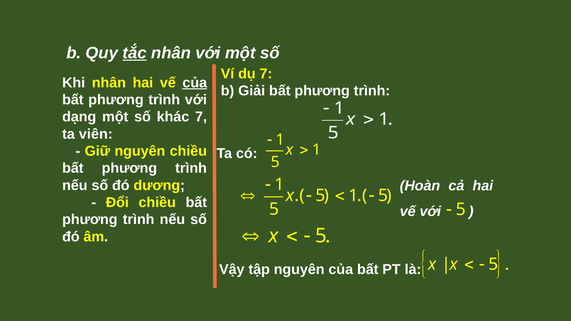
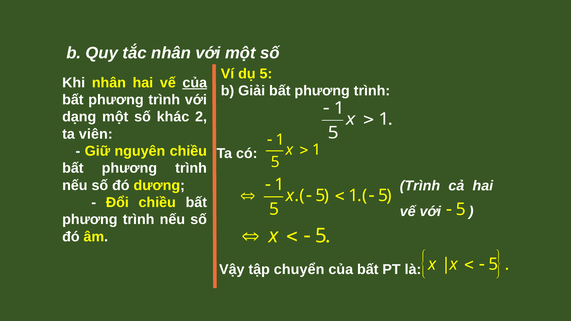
tắc underline: present -> none
dụ 7: 7 -> 5
khác 7: 7 -> 2
Hoàn at (420, 186): Hoàn -> Trình
tập nguyên: nguyên -> chuyển
